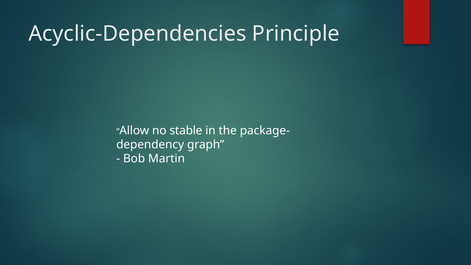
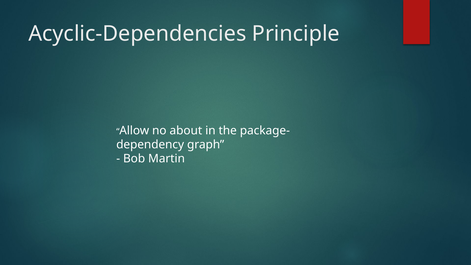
stable: stable -> about
